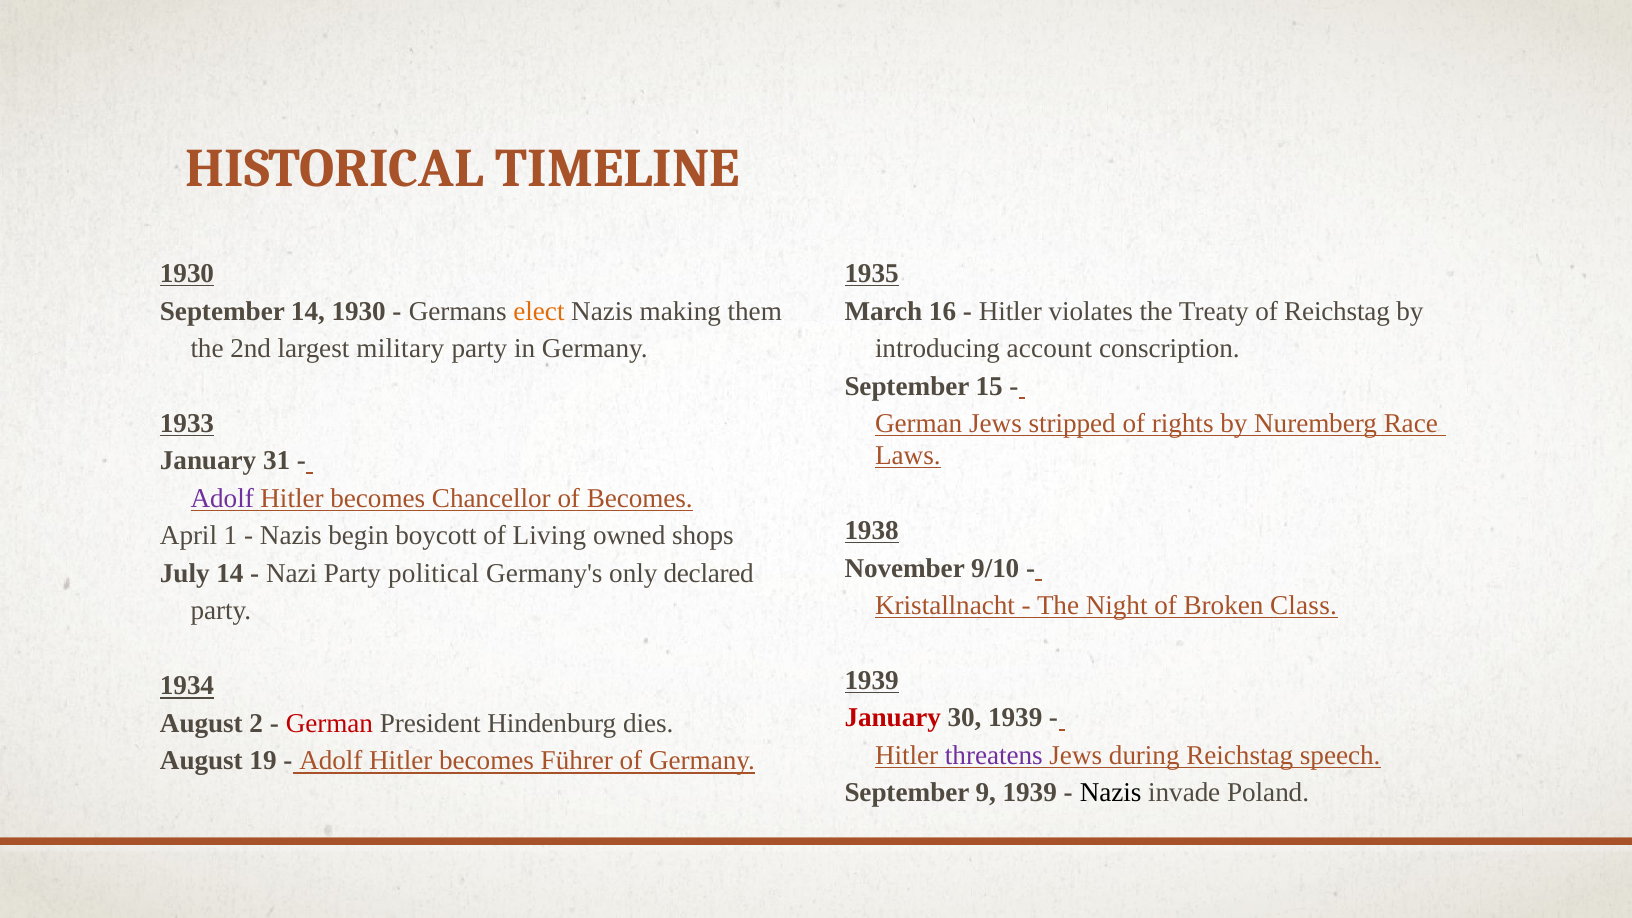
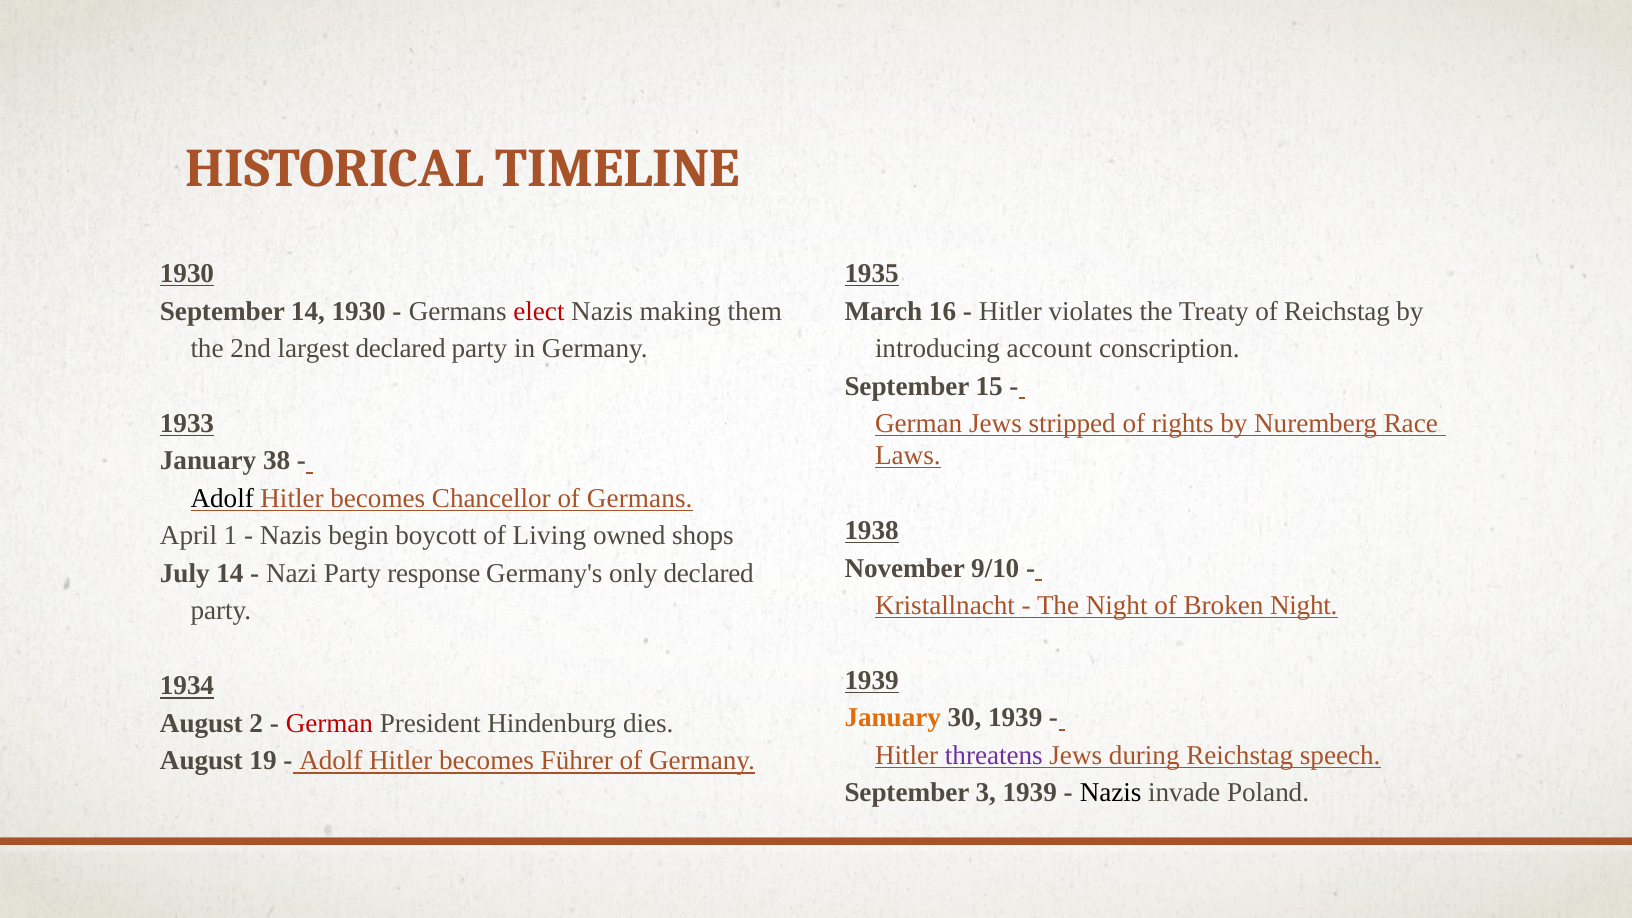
elect colour: orange -> red
largest military: military -> declared
31: 31 -> 38
Adolf at (222, 499) colour: purple -> black
of Becomes: Becomes -> Germans
political: political -> response
Broken Class: Class -> Night
January at (893, 718) colour: red -> orange
9: 9 -> 3
